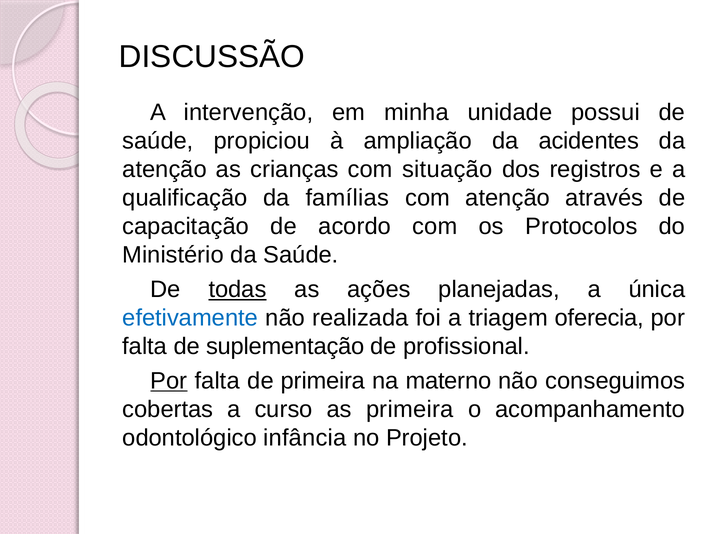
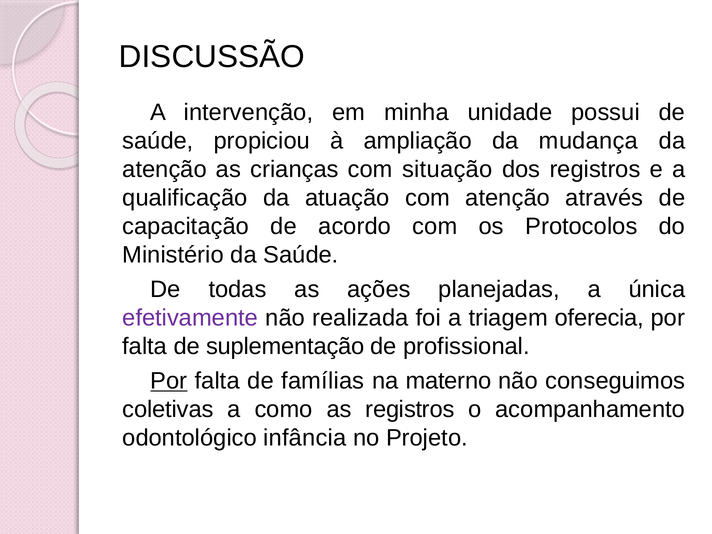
acidentes: acidentes -> mudança
famílias: famílias -> atuação
todas underline: present -> none
efetivamente colour: blue -> purple
de primeira: primeira -> famílias
cobertas: cobertas -> coletivas
curso: curso -> como
as primeira: primeira -> registros
